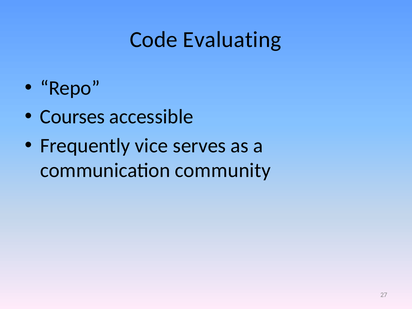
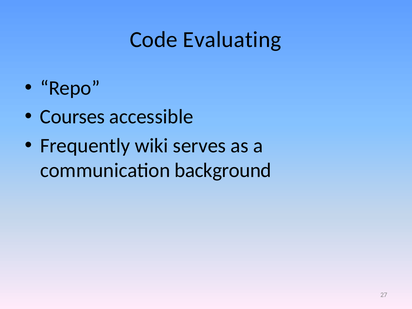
vice: vice -> wiki
community: community -> background
